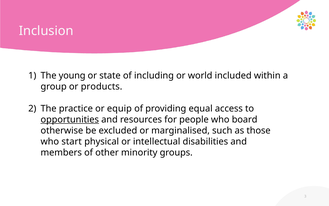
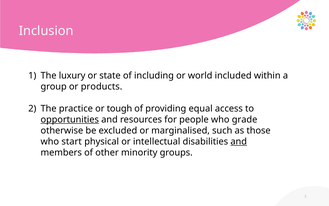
young: young -> luxury
equip: equip -> tough
board: board -> grade
and at (239, 141) underline: none -> present
